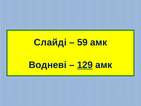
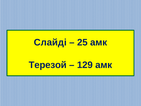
59: 59 -> 25
Водневі: Водневі -> Терезой
129 underline: present -> none
